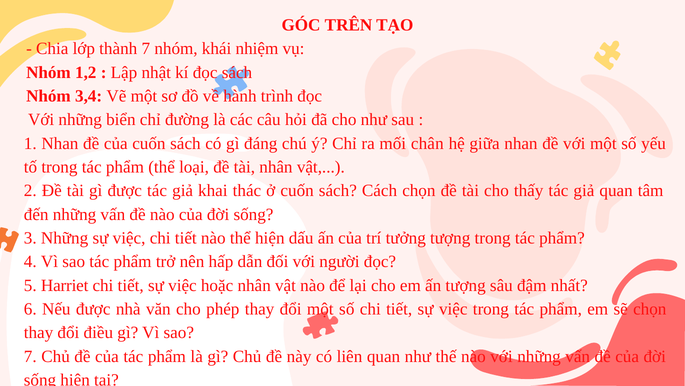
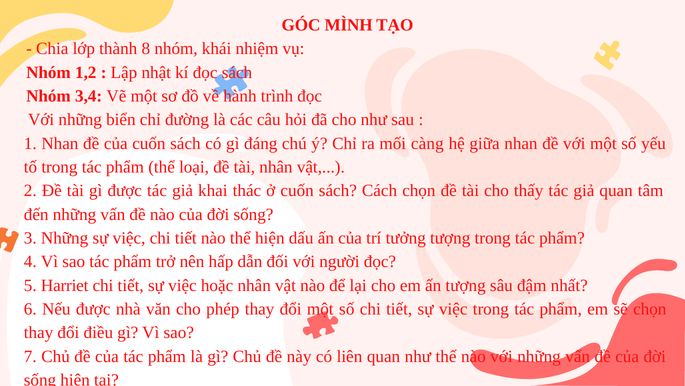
TRÊN: TRÊN -> MÌNH
thành 7: 7 -> 8
chân: chân -> càng
